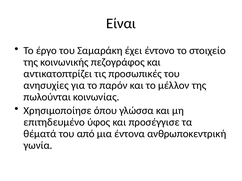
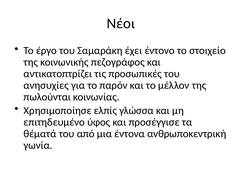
Είναι: Είναι -> Νέοι
όπου: όπου -> ελπίς
